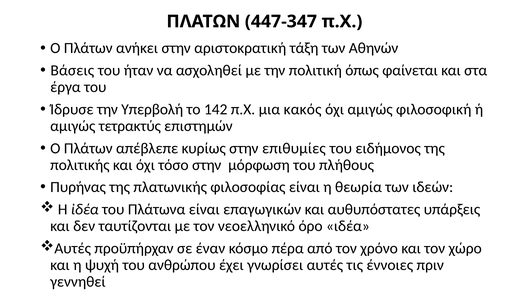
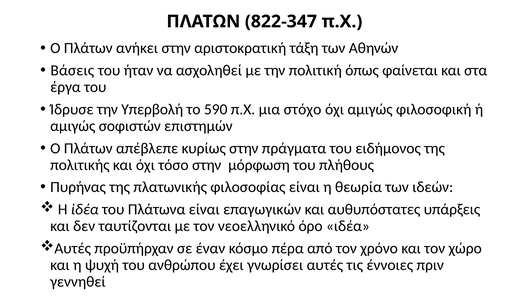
447-347: 447-347 -> 822-347
142: 142 -> 590
κακός: κακός -> στόχο
τετρακτύς: τετρακτύς -> σοφιστών
επιθυμίες: επιθυμίες -> πράγματα
